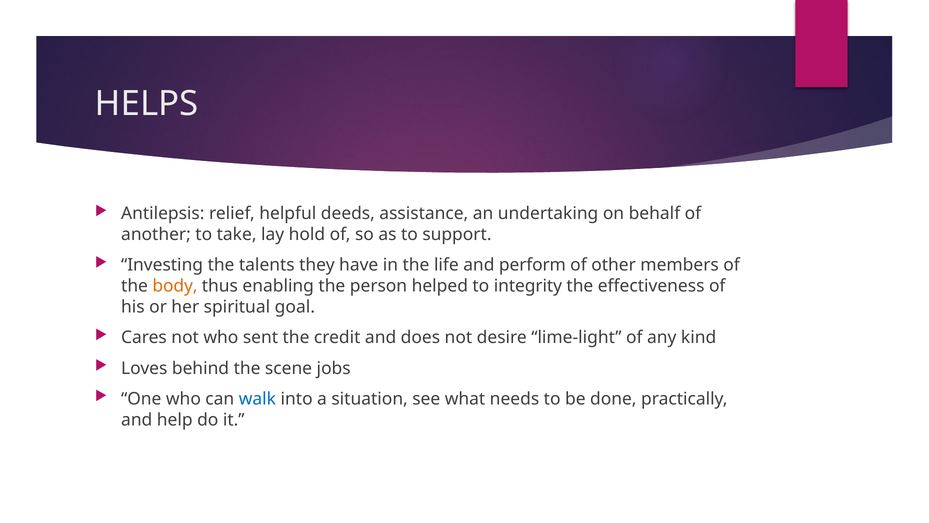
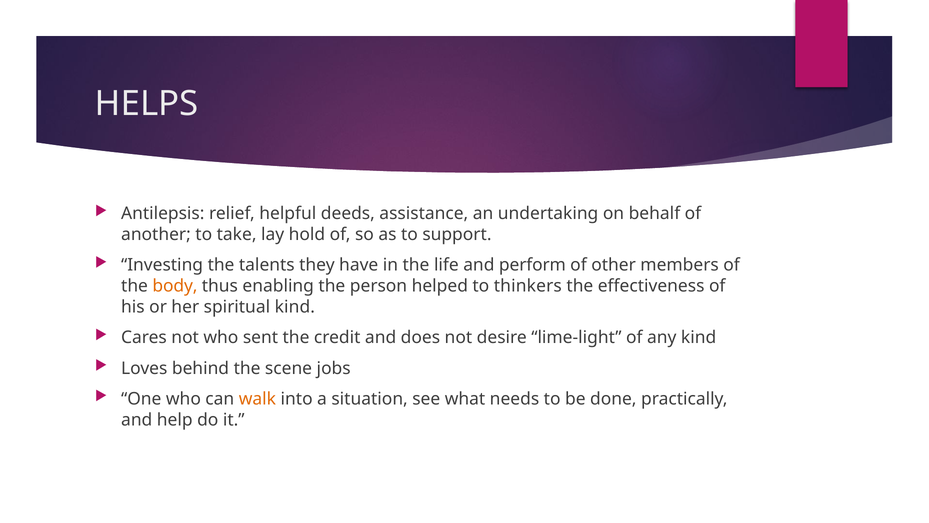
integrity: integrity -> thinkers
spiritual goal: goal -> kind
walk colour: blue -> orange
